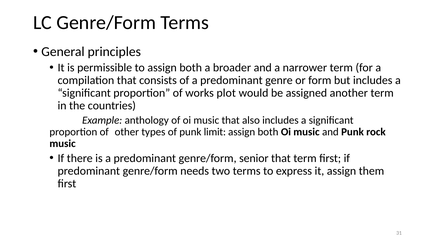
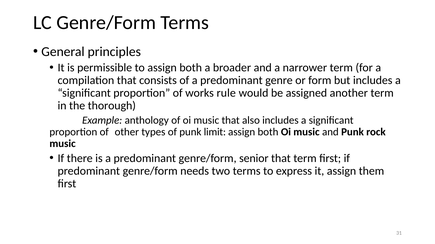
plot: plot -> rule
countries: countries -> thorough
